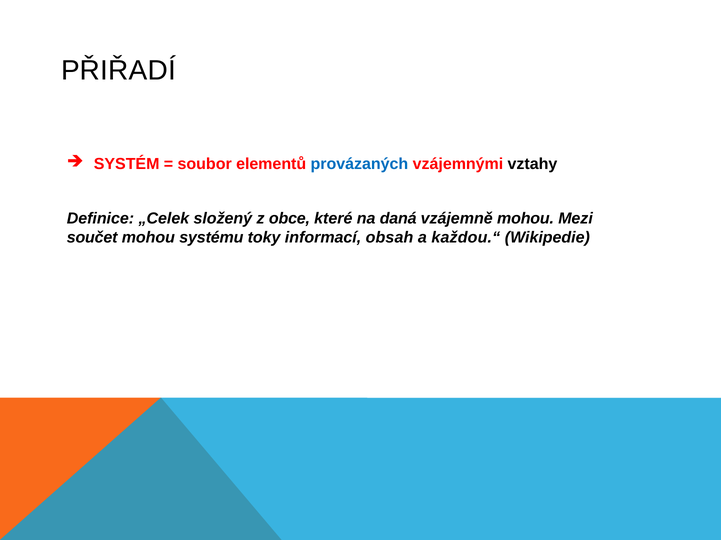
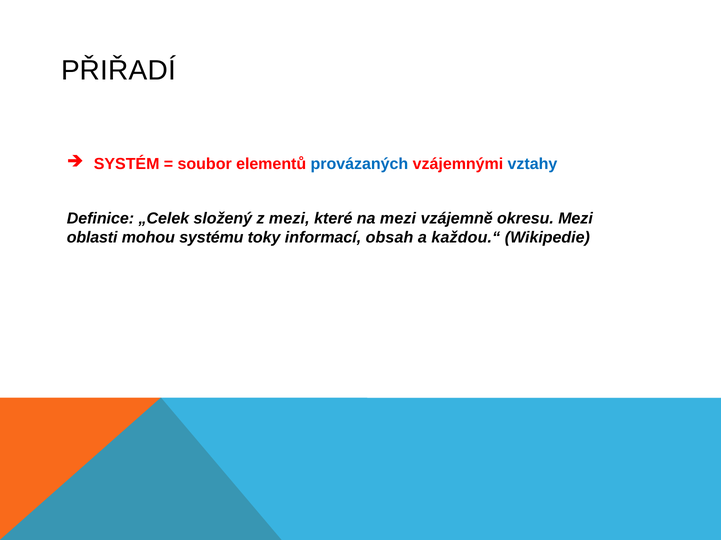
vztahy colour: black -> blue
z obce: obce -> mezi
na daná: daná -> mezi
vzájemně mohou: mohou -> okresu
součet: součet -> oblasti
